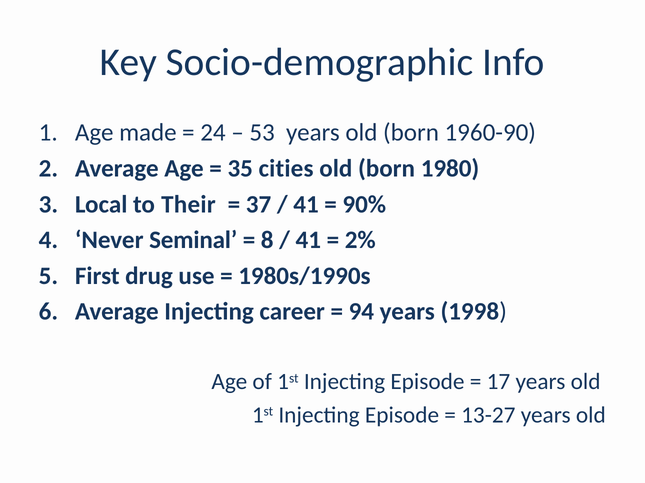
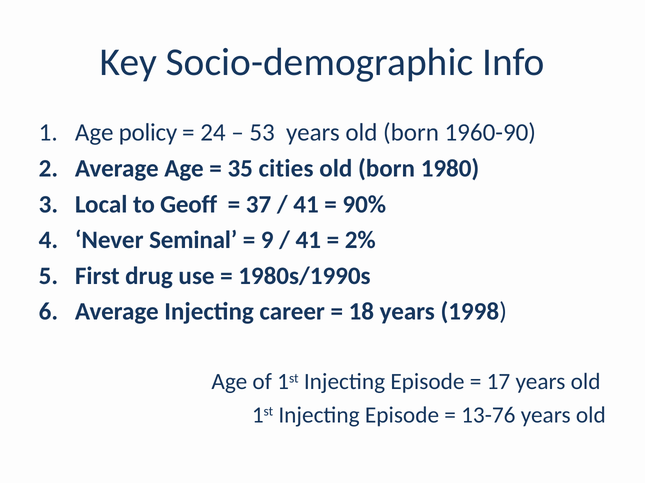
made: made -> policy
Their: Their -> Geoff
8: 8 -> 9
94: 94 -> 18
13-27: 13-27 -> 13-76
